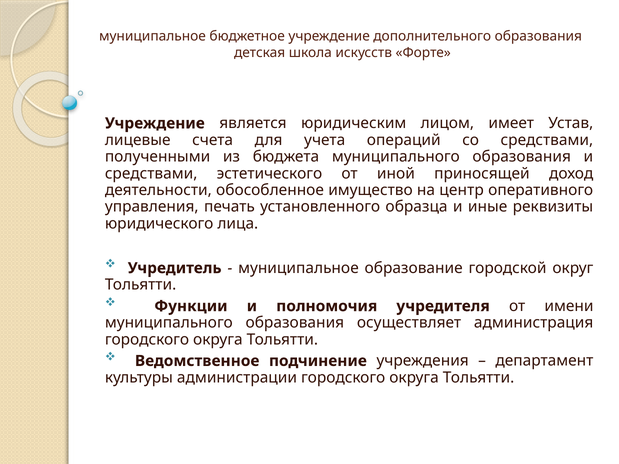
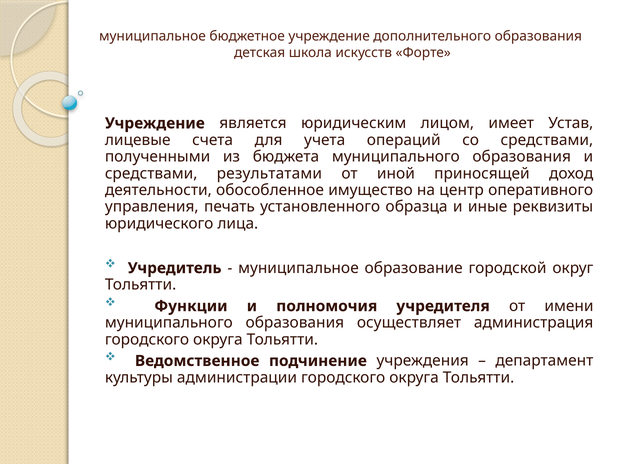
эстетического: эстетического -> результатами
